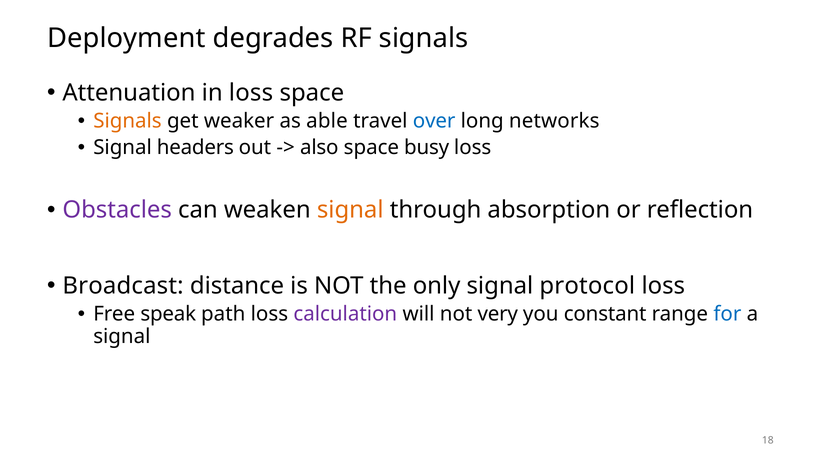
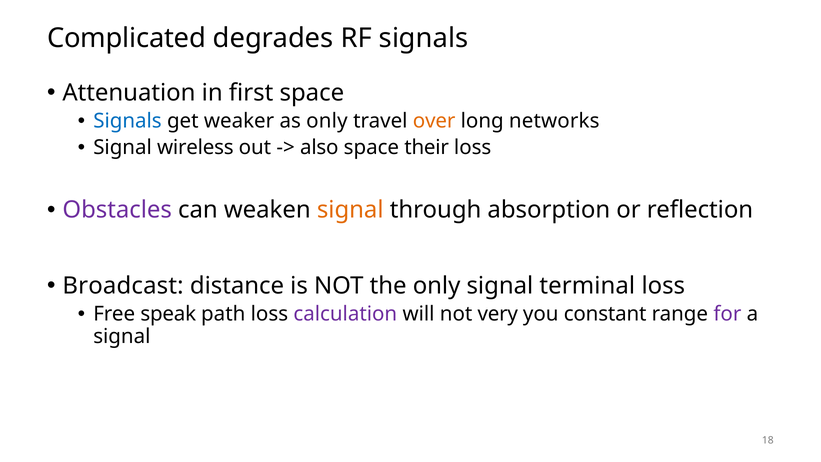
Deployment: Deployment -> Complicated
in loss: loss -> first
Signals at (127, 121) colour: orange -> blue
as able: able -> only
over colour: blue -> orange
headers: headers -> wireless
busy: busy -> their
protocol: protocol -> terminal
for colour: blue -> purple
